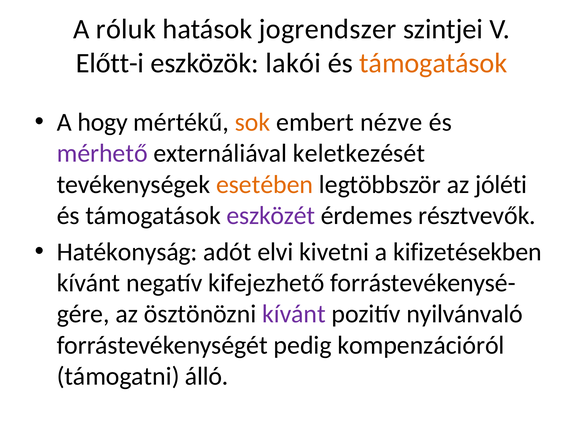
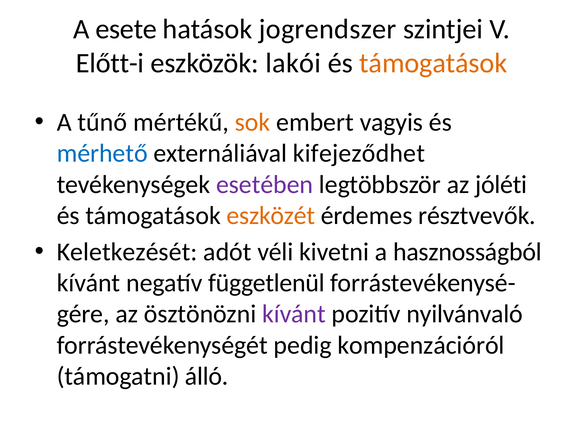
róluk: róluk -> esete
hogy: hogy -> tűnő
nézve: nézve -> vagyis
mérhető colour: purple -> blue
keletkezését: keletkezését -> kifejeződhet
esetében colour: orange -> purple
eszközét colour: purple -> orange
Hatékonyság: Hatékonyság -> Keletkezését
elvi: elvi -> véli
kifizetésekben: kifizetésekben -> hasznosságból
kifejezhető: kifejezhető -> függetlenül
